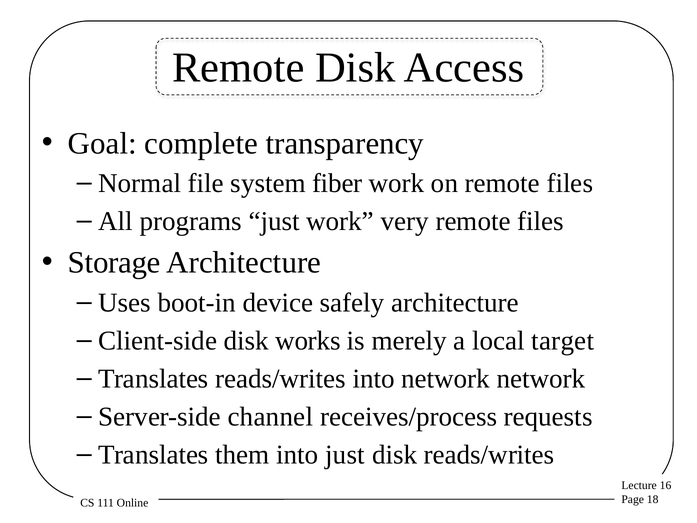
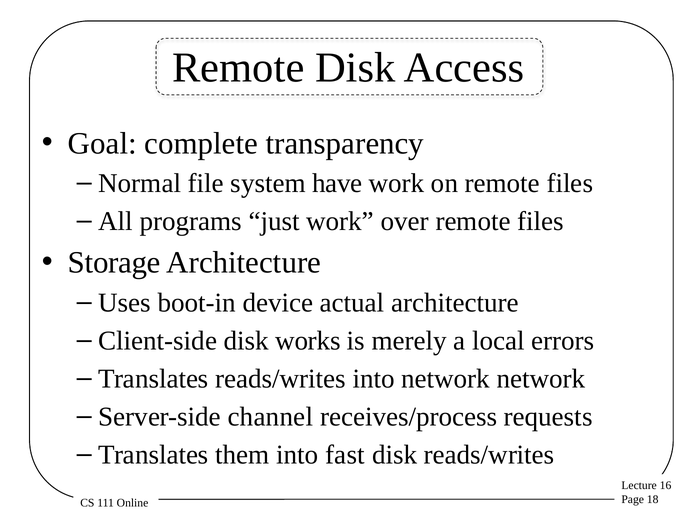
fiber: fiber -> have
very: very -> over
safely: safely -> actual
target: target -> errors
into just: just -> fast
